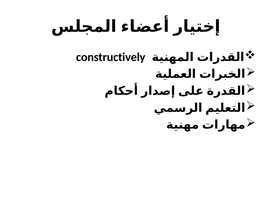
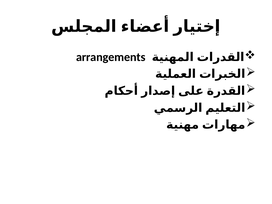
constructively: constructively -> arrangements
